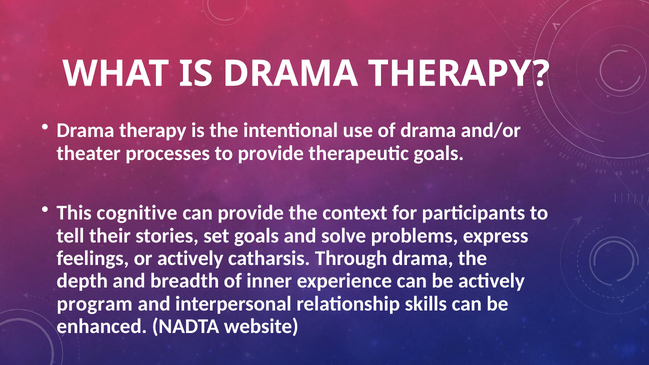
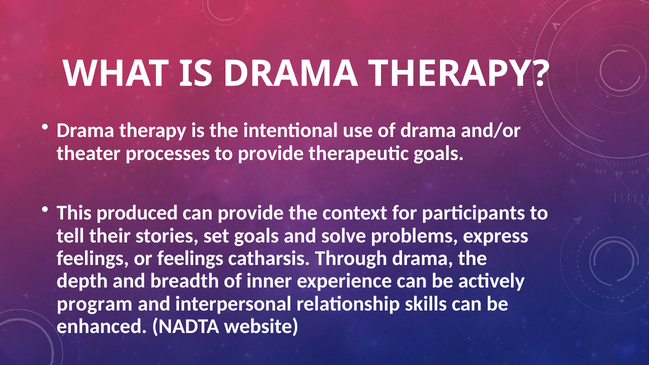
cognitive: cognitive -> produced
or actively: actively -> feelings
